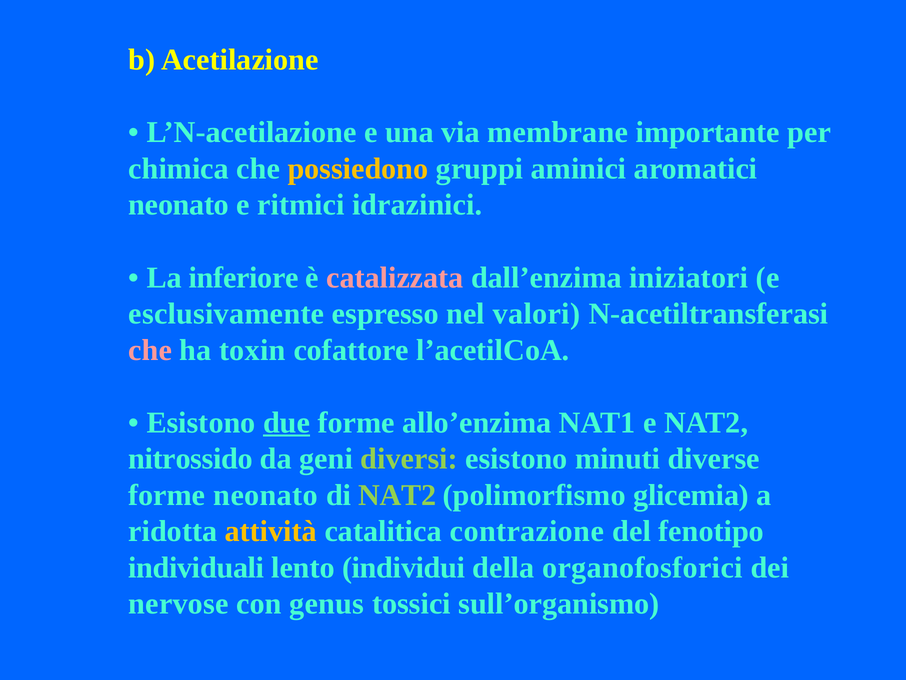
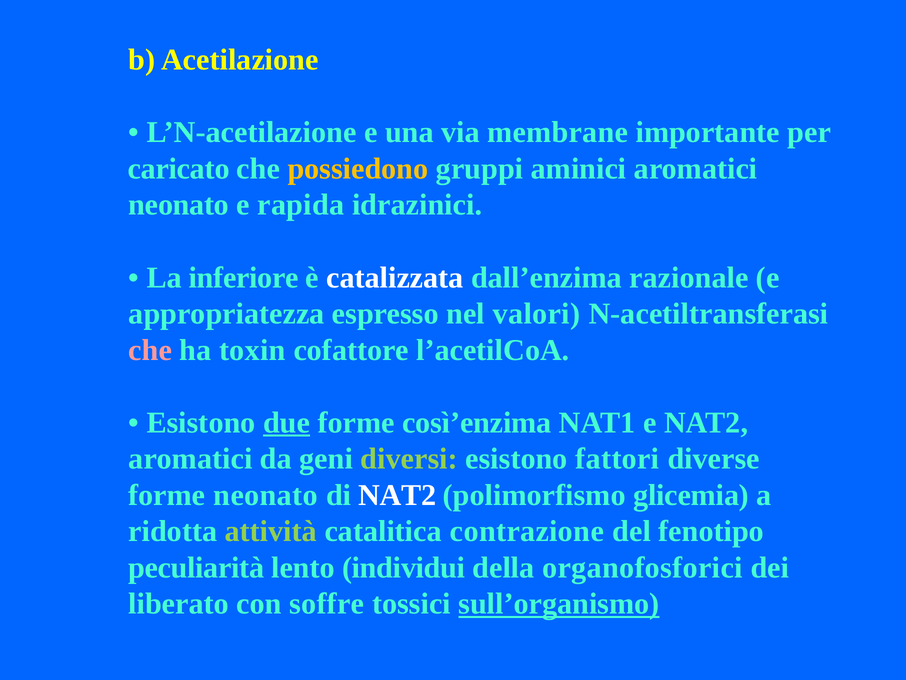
chimica: chimica -> caricato
ritmici: ritmici -> rapida
catalizzata colour: pink -> white
iniziatori: iniziatori -> razionale
esclusivamente: esclusivamente -> appropriatezza
allo’enzima: allo’enzima -> così’enzima
nitrossido at (191, 459): nitrossido -> aromatici
minuti: minuti -> fattori
NAT2 at (397, 495) colour: light green -> white
attività colour: yellow -> light green
individuali: individuali -> peculiarità
nervose: nervose -> liberato
genus: genus -> soffre
sull’organismo underline: none -> present
